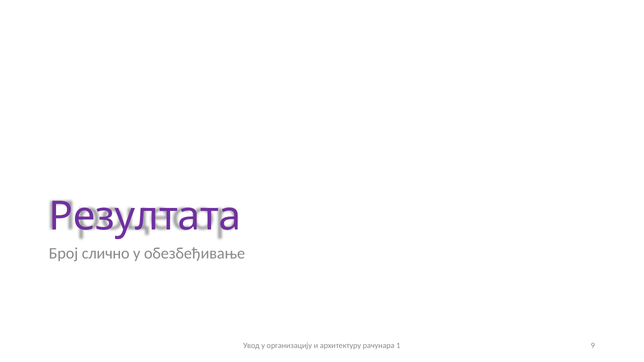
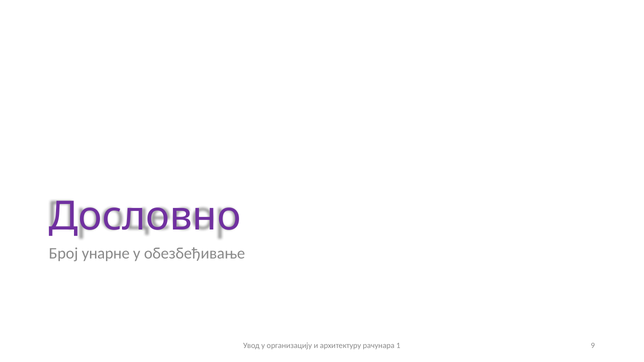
Резултата: Резултата -> Дословно
слично: слично -> унарне
